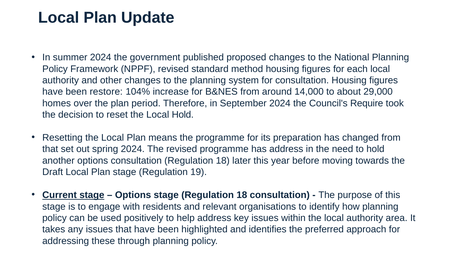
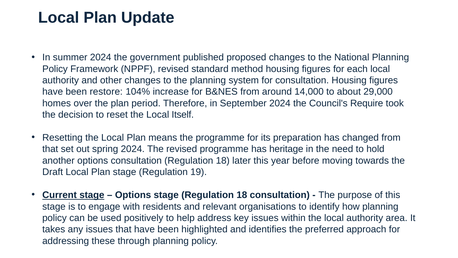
Local Hold: Hold -> Itself
has address: address -> heritage
